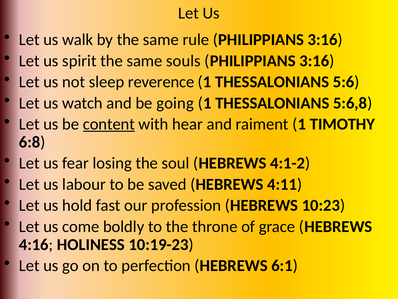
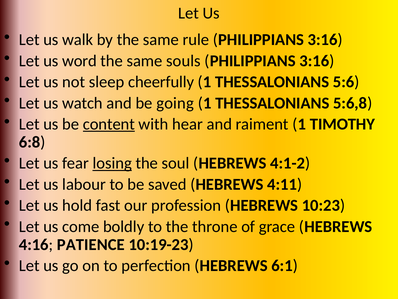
spirit: spirit -> word
reverence: reverence -> cheerfully
losing underline: none -> present
HOLINESS: HOLINESS -> PATIENCE
